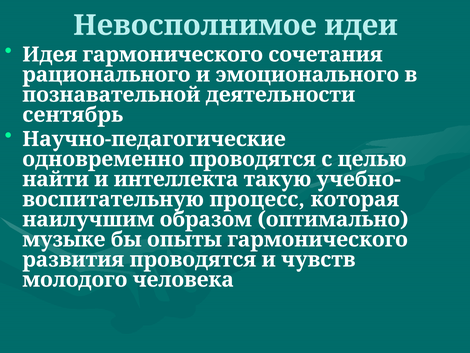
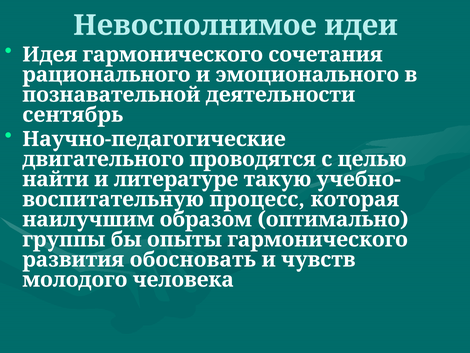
одновременно: одновременно -> двигательного
интеллекта: интеллекта -> литературе
музыке: музыке -> группы
развития проводятся: проводятся -> обосновать
